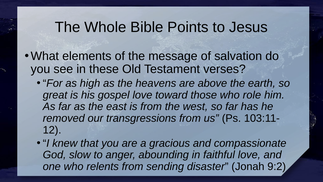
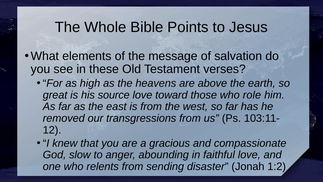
gospel: gospel -> source
9:2: 9:2 -> 1:2
